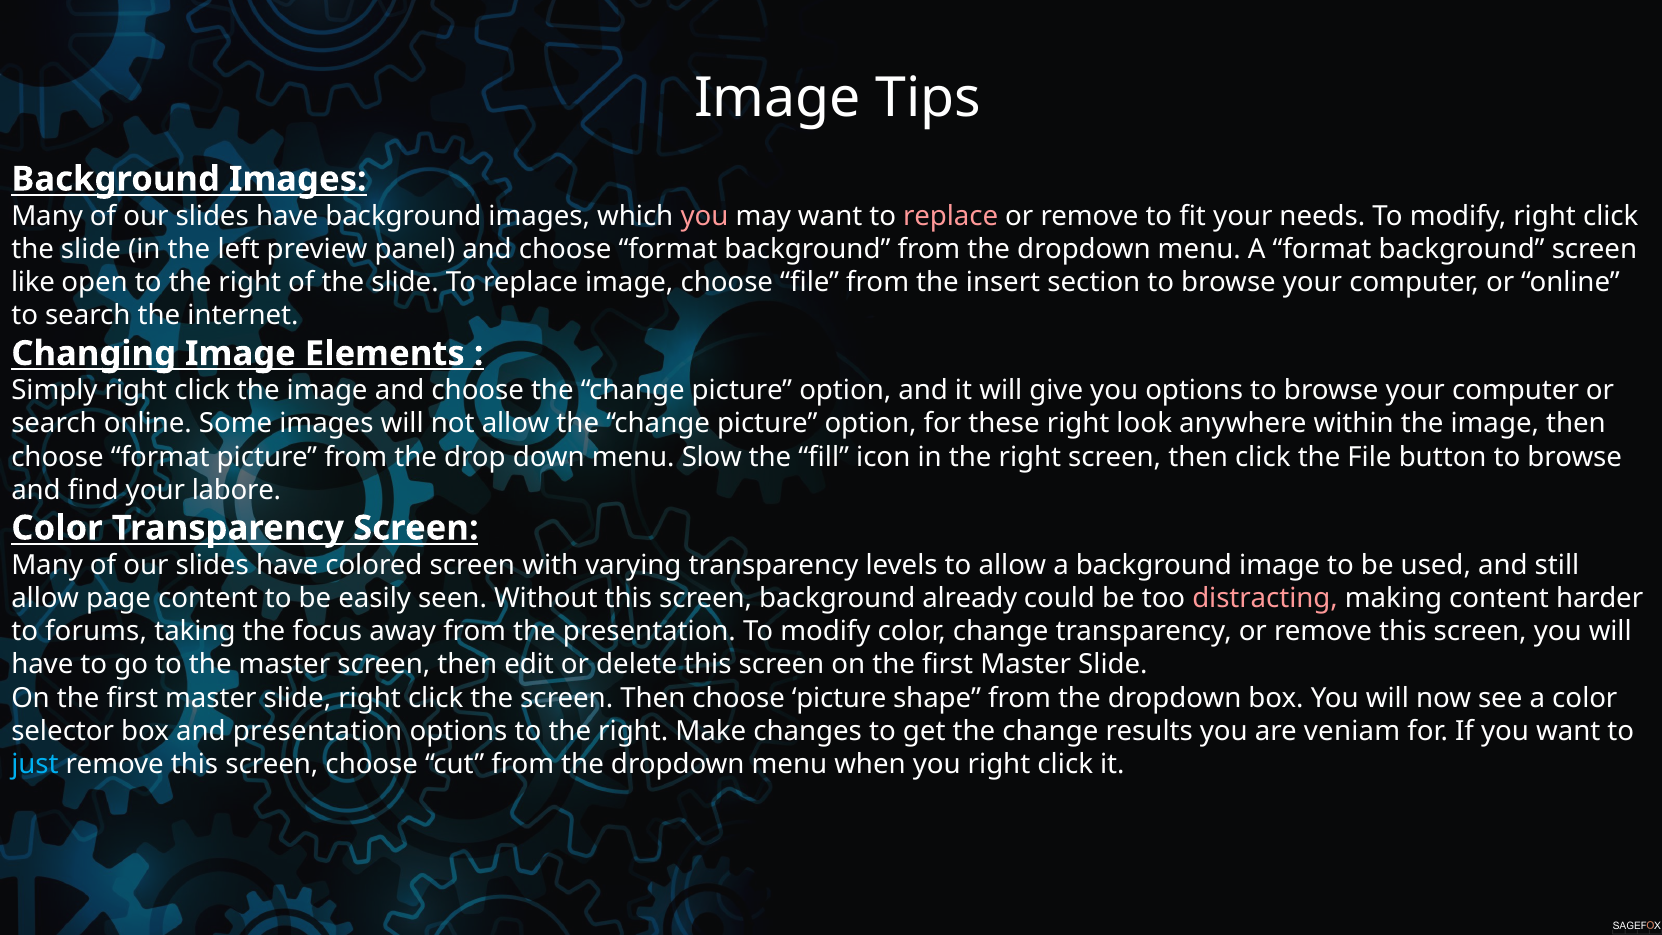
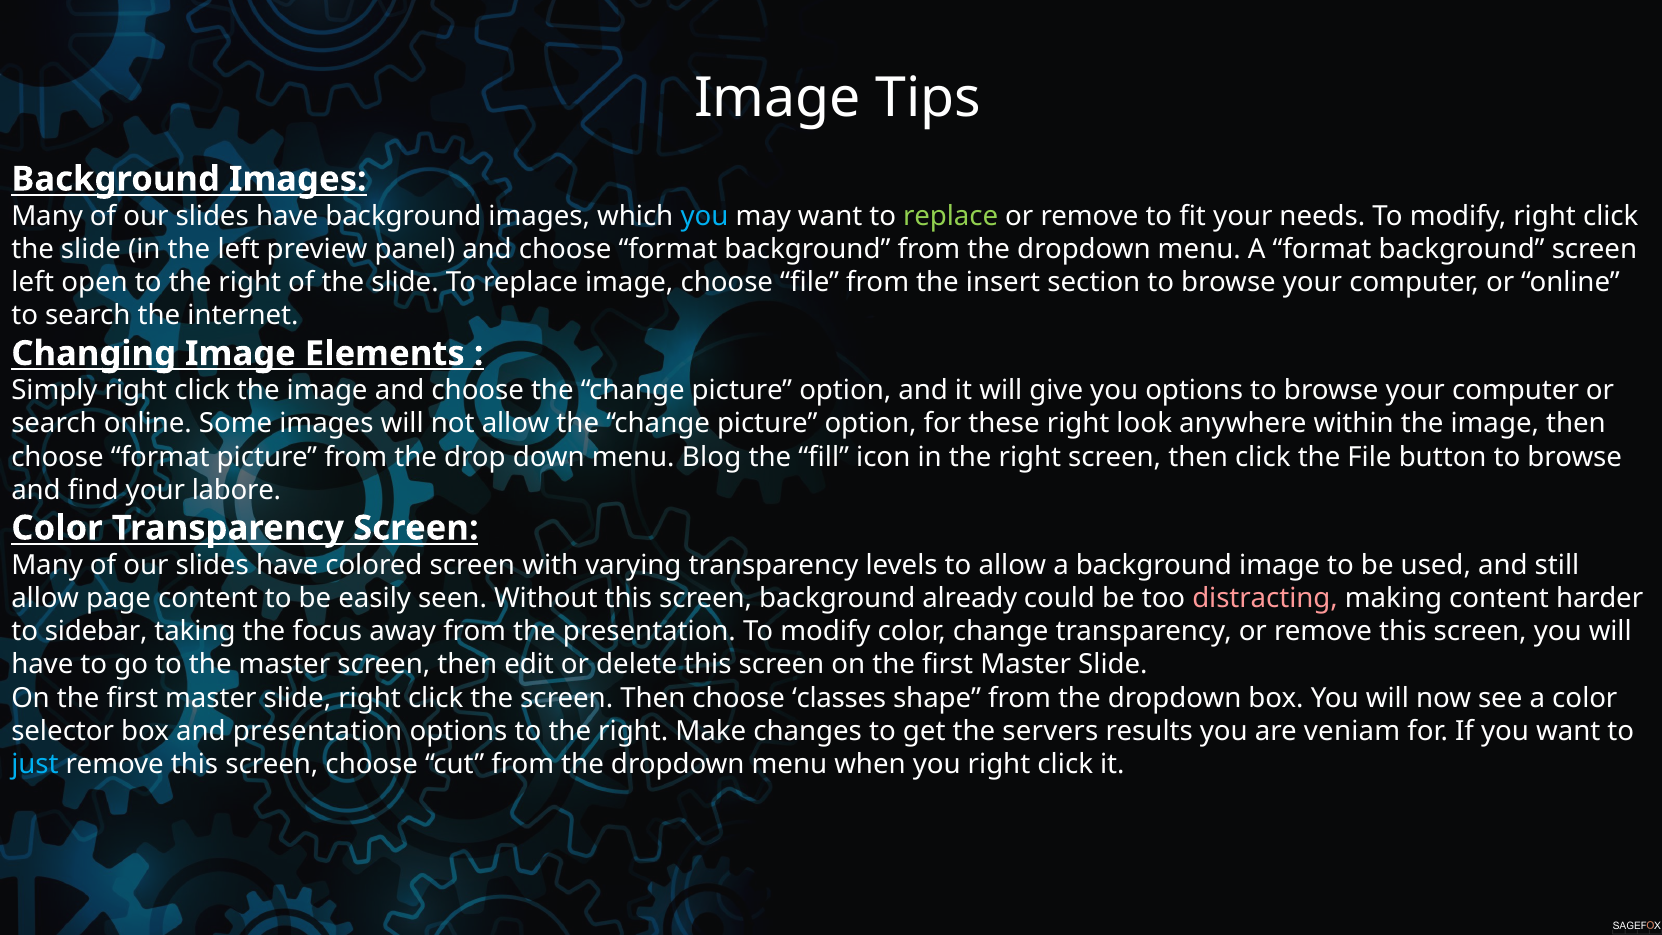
you at (704, 216) colour: pink -> light blue
replace at (951, 216) colour: pink -> light green
like at (33, 282): like -> left
Slow: Slow -> Blog
forums: forums -> sidebar
choose picture: picture -> classes
get the change: change -> servers
